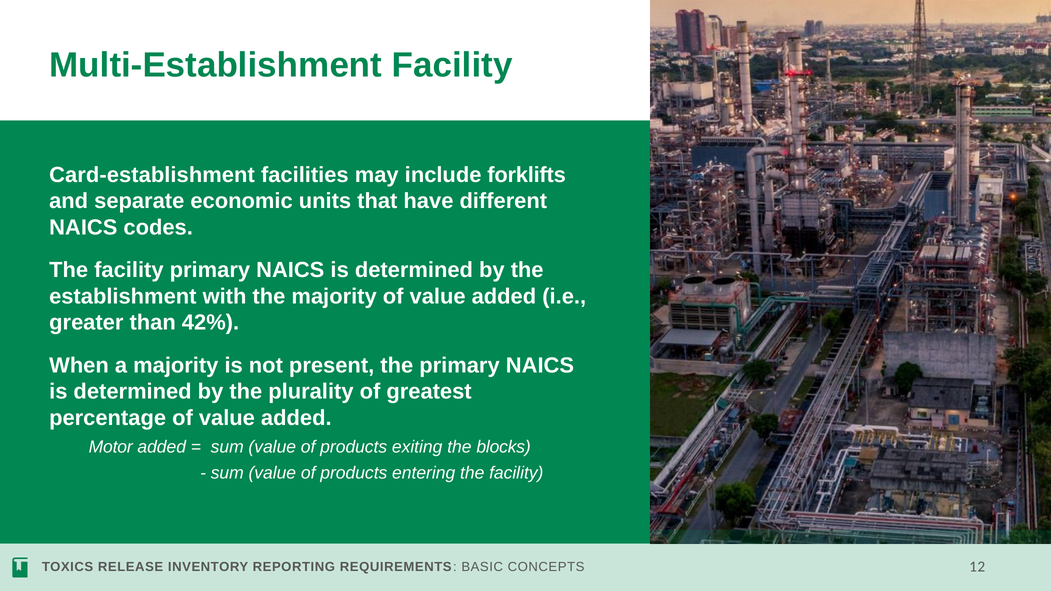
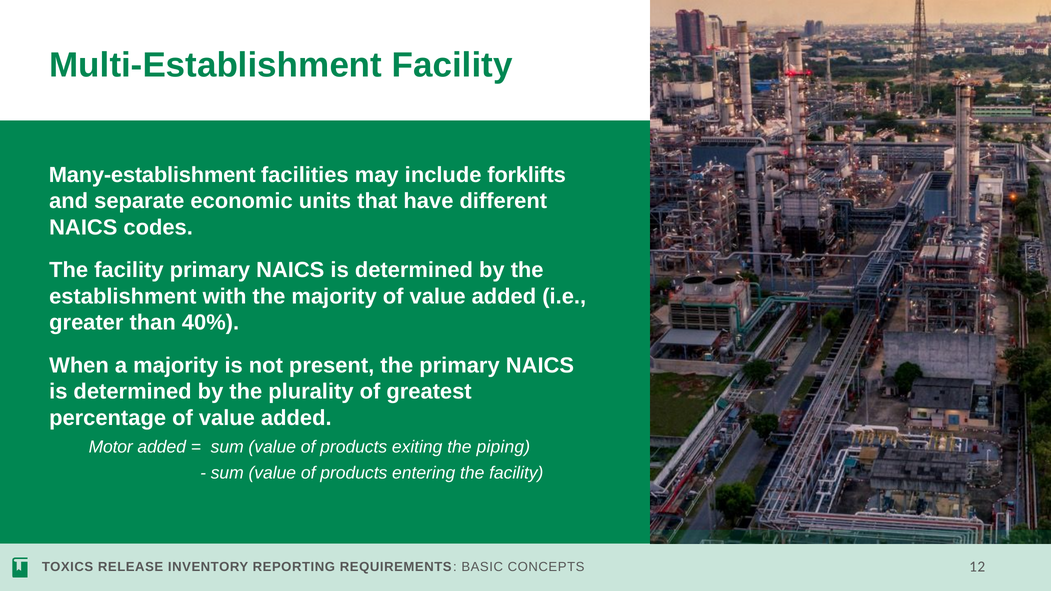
Card-establishment: Card-establishment -> Many-establishment
42%: 42% -> 40%
blocks: blocks -> piping
